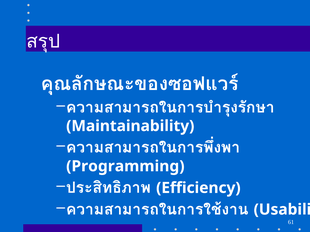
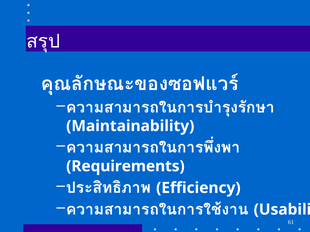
Programming: Programming -> Requirements
